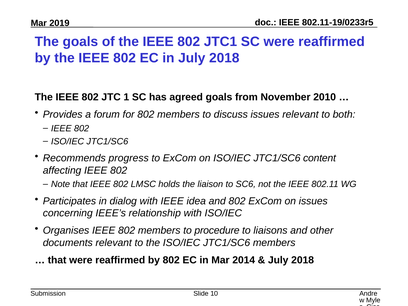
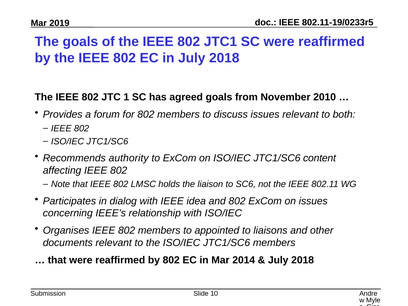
progress: progress -> authority
procedure: procedure -> appointed
